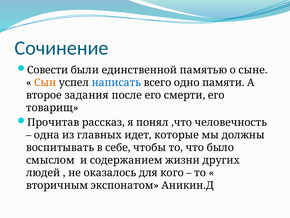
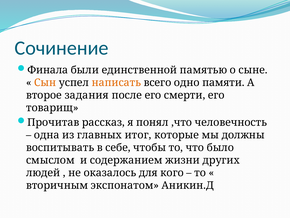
Совести: Совести -> Финала
написать colour: blue -> orange
идет: идет -> итог
